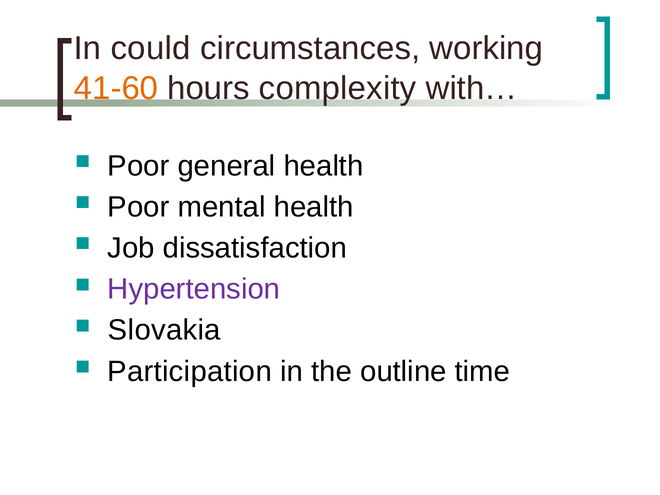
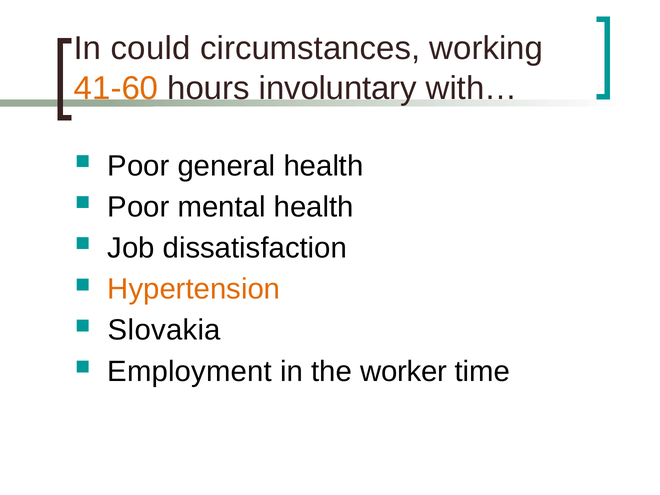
complexity: complexity -> involuntary
Hypertension colour: purple -> orange
Participation: Participation -> Employment
outline: outline -> worker
